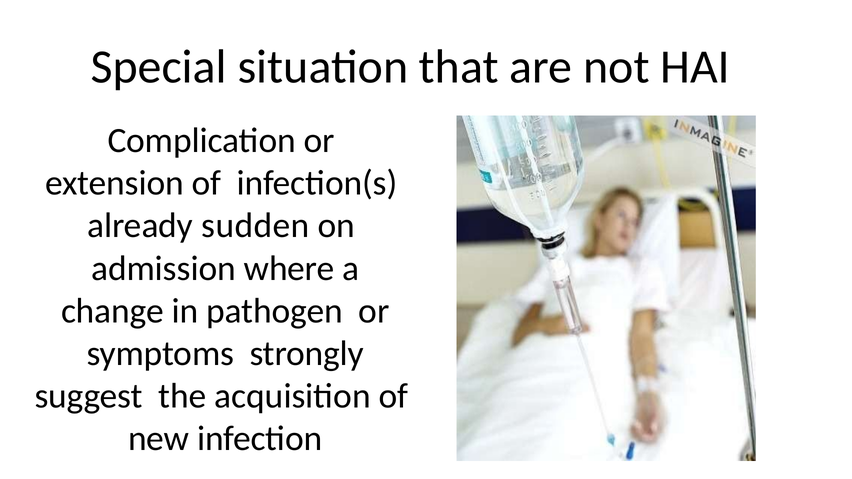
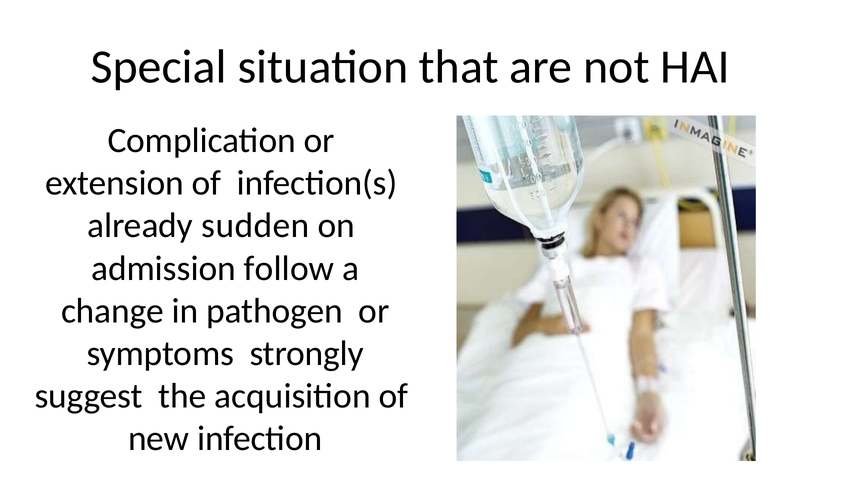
where: where -> follow
